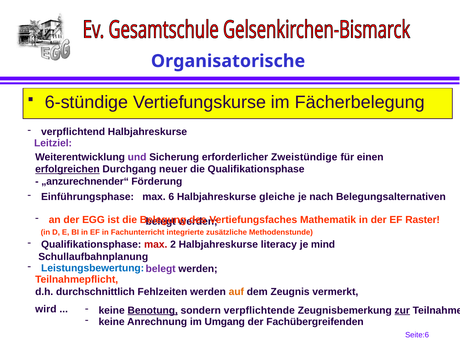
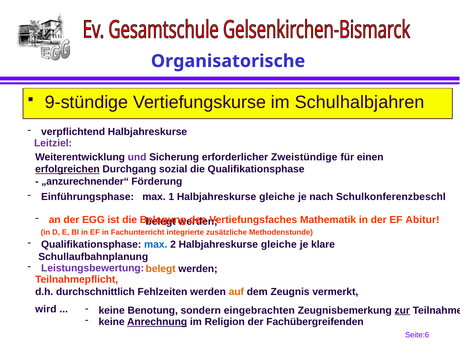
6-stündige: 6-stündige -> 9-stündige
Fächerbelegung: Fächerbelegung -> Schulhalbjahren
neuer: neuer -> sozial
max 6: 6 -> 1
Belegungsalternativen: Belegungsalternativen -> Schulkonferenzbeschl
Raster: Raster -> Abitur
max at (156, 244) colour: red -> blue
2 Halbjahreskurse literacy: literacy -> gleiche
mind: mind -> klare
Leistungsbewertung colour: blue -> purple
belegt at (161, 269) colour: purple -> orange
Benotung underline: present -> none
verpflichtende: verpflichtende -> eingebrachten
Anrechnung underline: none -> present
Umgang: Umgang -> Religion
